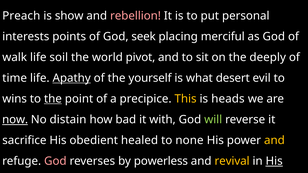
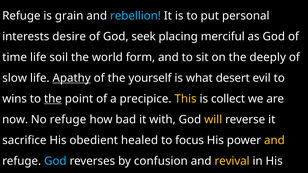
Preach at (21, 16): Preach -> Refuge
show: show -> grain
rebellion colour: pink -> light blue
points: points -> desire
walk: walk -> time
pivot: pivot -> form
time: time -> slow
heads: heads -> collect
now underline: present -> none
No distain: distain -> refuge
will at (213, 120) colour: light green -> yellow
none: none -> focus
God at (55, 161) colour: pink -> light blue
powerless: powerless -> confusion
His at (274, 161) underline: present -> none
